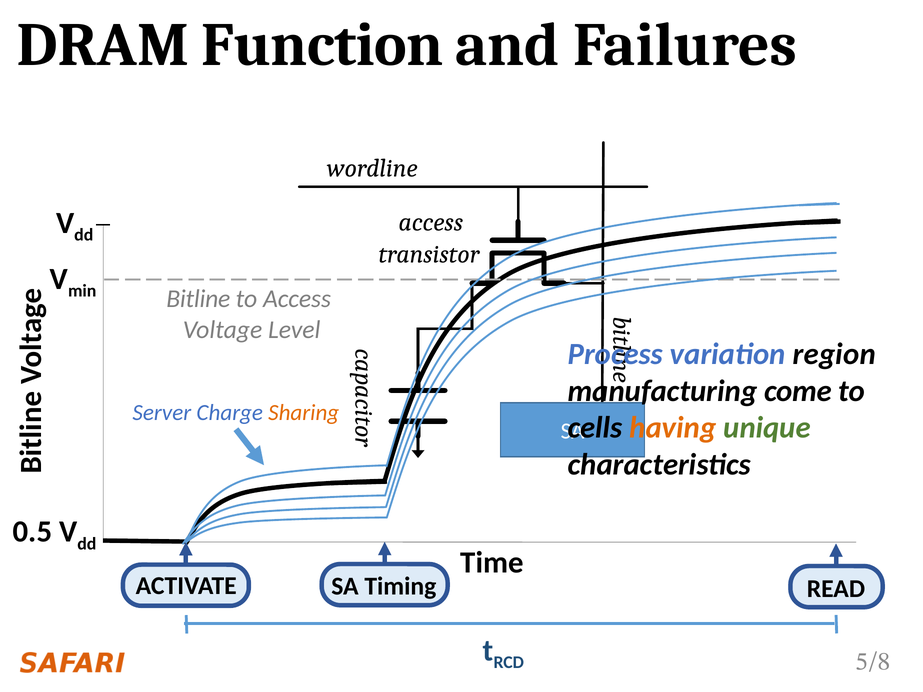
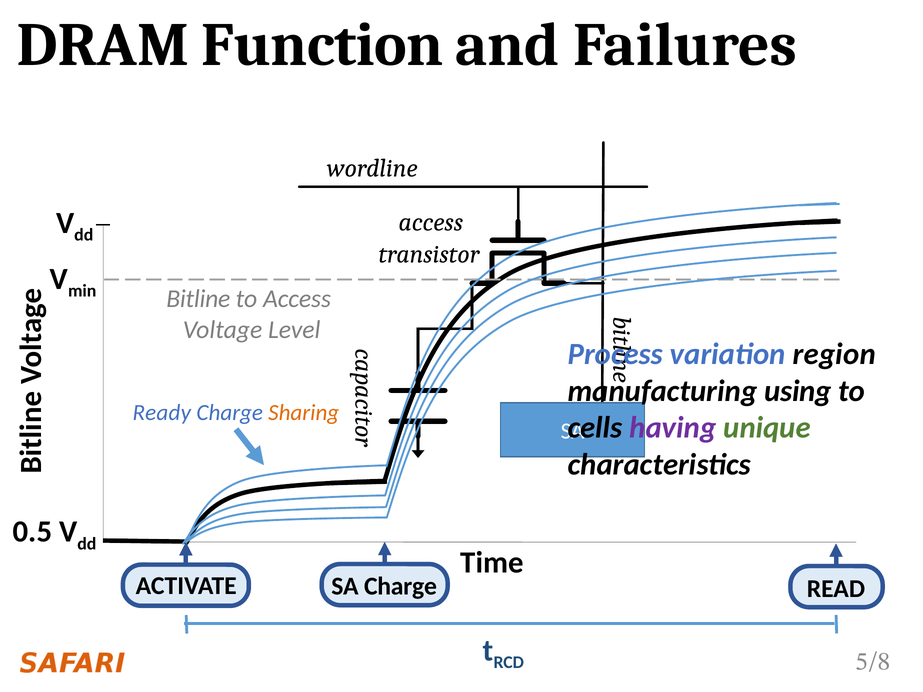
come: come -> using
Server: Server -> Ready
having colour: orange -> purple
SA Timing: Timing -> Charge
